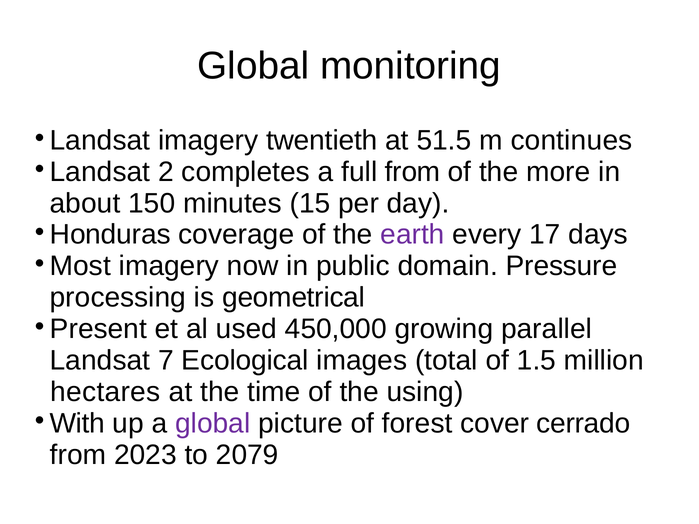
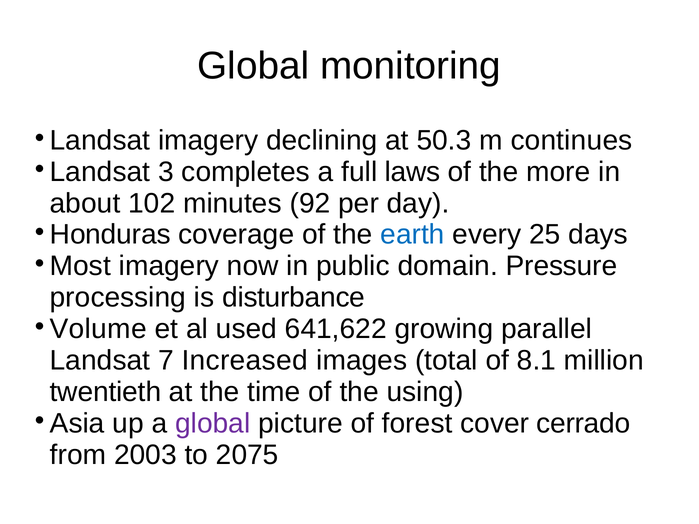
twentieth: twentieth -> declining
51.5: 51.5 -> 50.3
2: 2 -> 3
full from: from -> laws
150: 150 -> 102
15: 15 -> 92
earth colour: purple -> blue
17: 17 -> 25
geometrical: geometrical -> disturbance
Present: Present -> Volume
450,000: 450,000 -> 641,622
Ecological: Ecological -> Increased
1.5: 1.5 -> 8.1
hectares: hectares -> twentieth
With: With -> Asia
2023: 2023 -> 2003
2079: 2079 -> 2075
